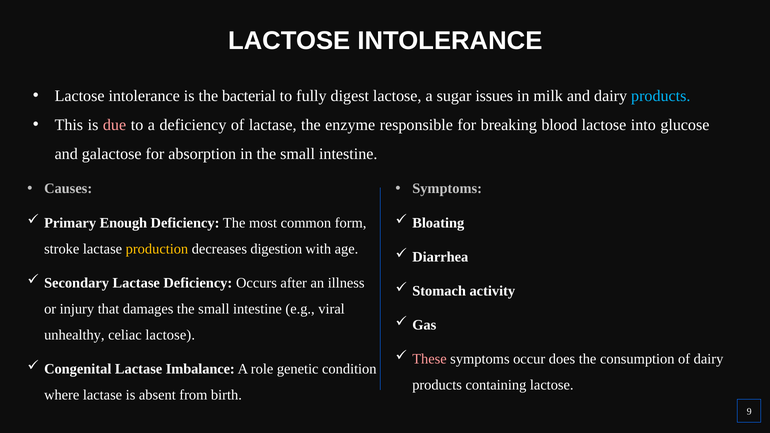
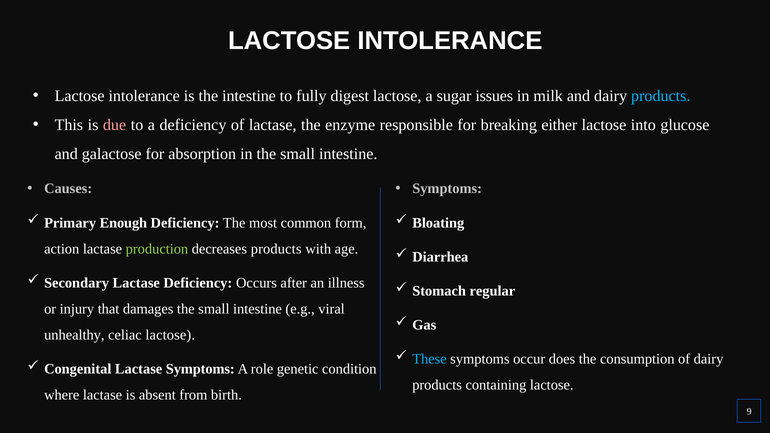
the bacterial: bacterial -> intestine
blood: blood -> either
stroke: stroke -> action
production colour: yellow -> light green
decreases digestion: digestion -> products
activity: activity -> regular
These colour: pink -> light blue
Lactase Imbalance: Imbalance -> Symptoms
